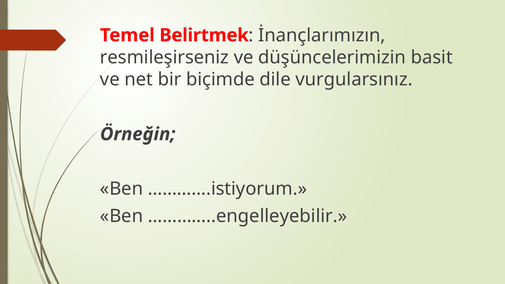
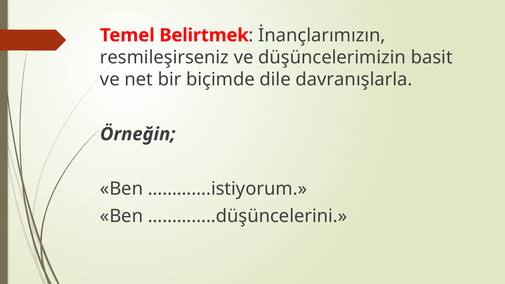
vurgularsınız: vurgularsınız -> davranışlarla
…………..engelleyebilir: …………..engelleyebilir -> …………..düşüncelerini
